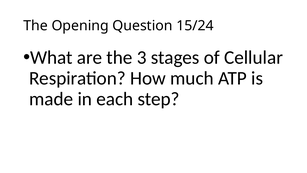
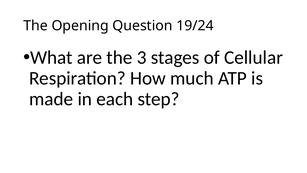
15/24: 15/24 -> 19/24
